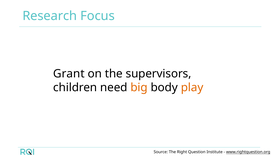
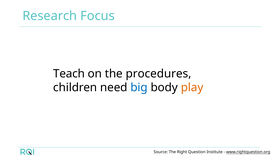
Grant: Grant -> Teach
supervisors: supervisors -> procedures
big colour: orange -> blue
